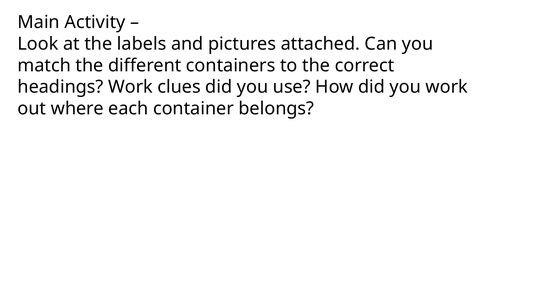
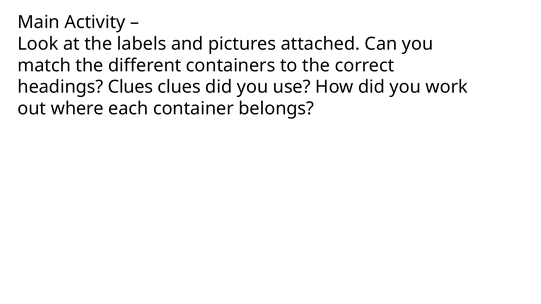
headings Work: Work -> Clues
